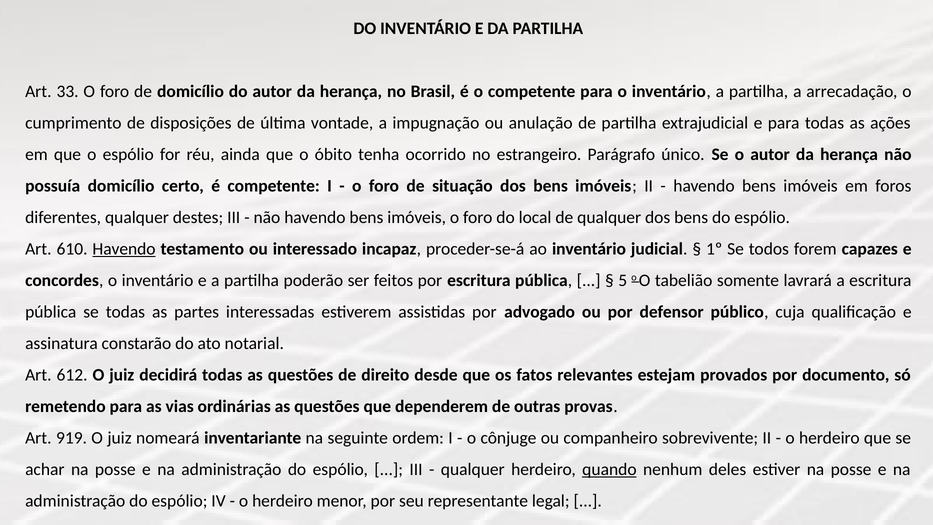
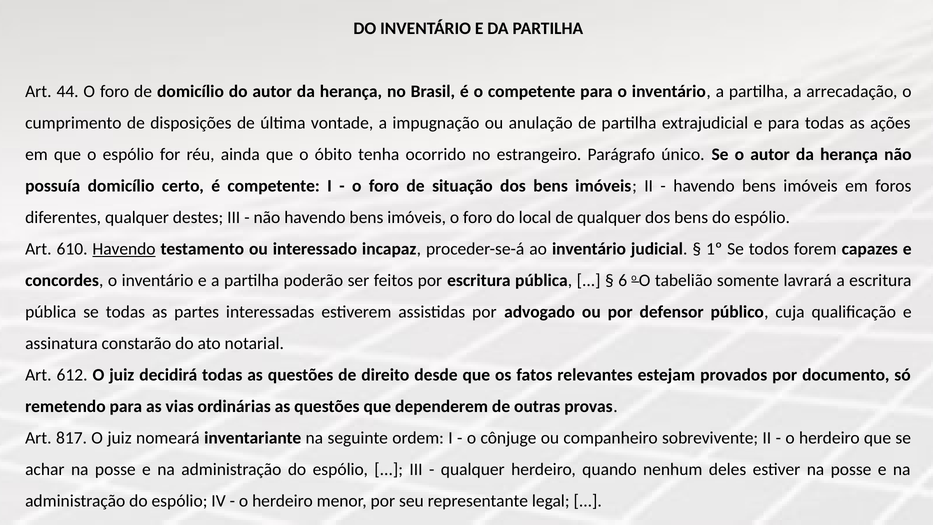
33: 33 -> 44
5: 5 -> 6
919: 919 -> 817
quando underline: present -> none
